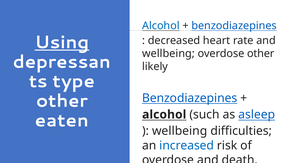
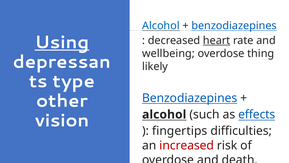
heart underline: none -> present
overdose other: other -> thing
asleep: asleep -> effects
eaten: eaten -> vision
wellbeing at (180, 131): wellbeing -> fingertips
increased colour: blue -> red
